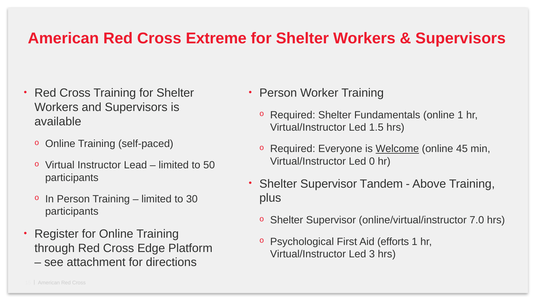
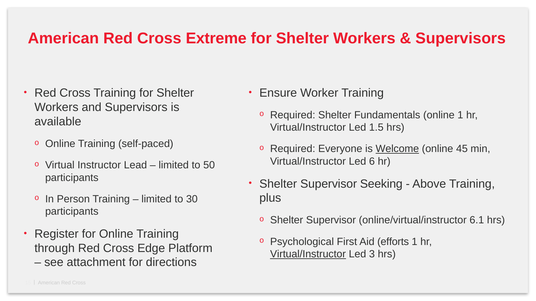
Person at (278, 93): Person -> Ensure
0: 0 -> 6
Tandem: Tandem -> Seeking
7.0: 7.0 -> 6.1
Virtual/Instructor at (308, 255) underline: none -> present
